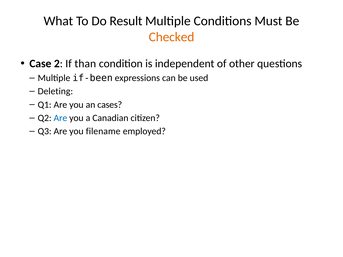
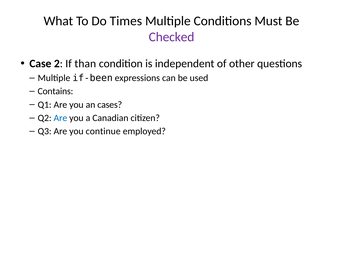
Result: Result -> Times
Checked colour: orange -> purple
Deleting: Deleting -> Contains
filename: filename -> continue
